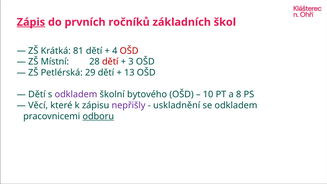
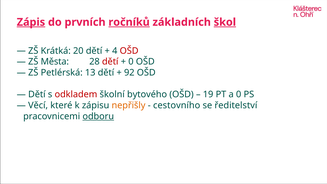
ročníků underline: none -> present
škol underline: none -> present
81: 81 -> 20
Místní: Místní -> Města
3 at (131, 62): 3 -> 0
29: 29 -> 13
13: 13 -> 92
odkladem at (76, 94) colour: purple -> red
10: 10 -> 19
a 8: 8 -> 0
nepřišly colour: purple -> orange
uskladnění: uskladnění -> cestovního
se odkladem: odkladem -> ředitelství
